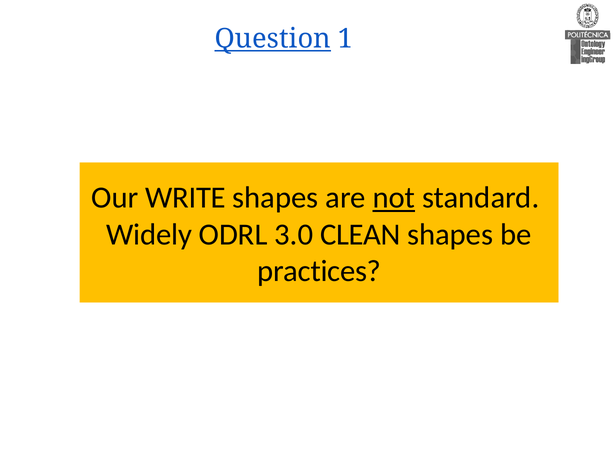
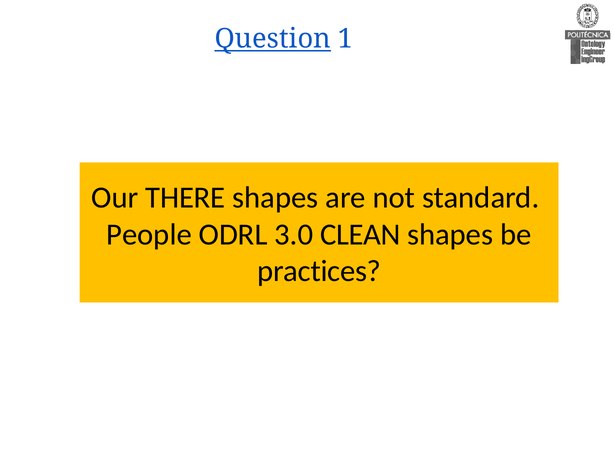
WRITE: WRITE -> THERE
not underline: present -> none
Widely: Widely -> People
